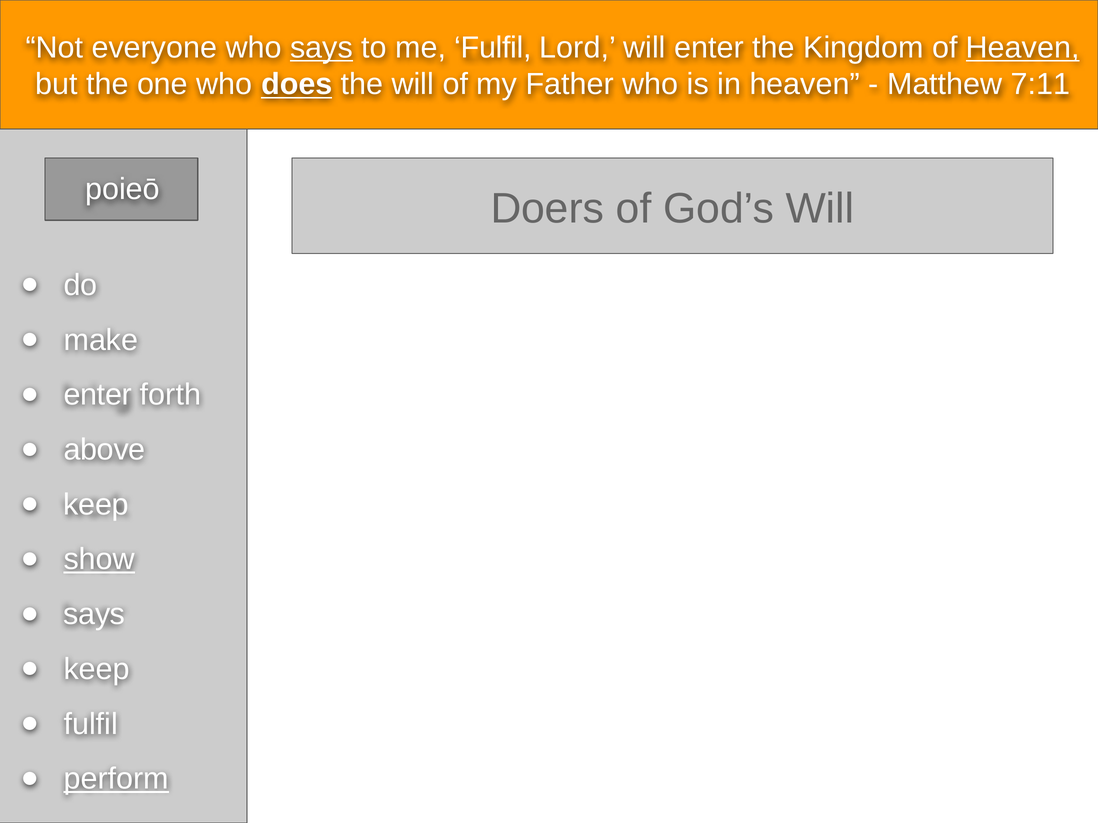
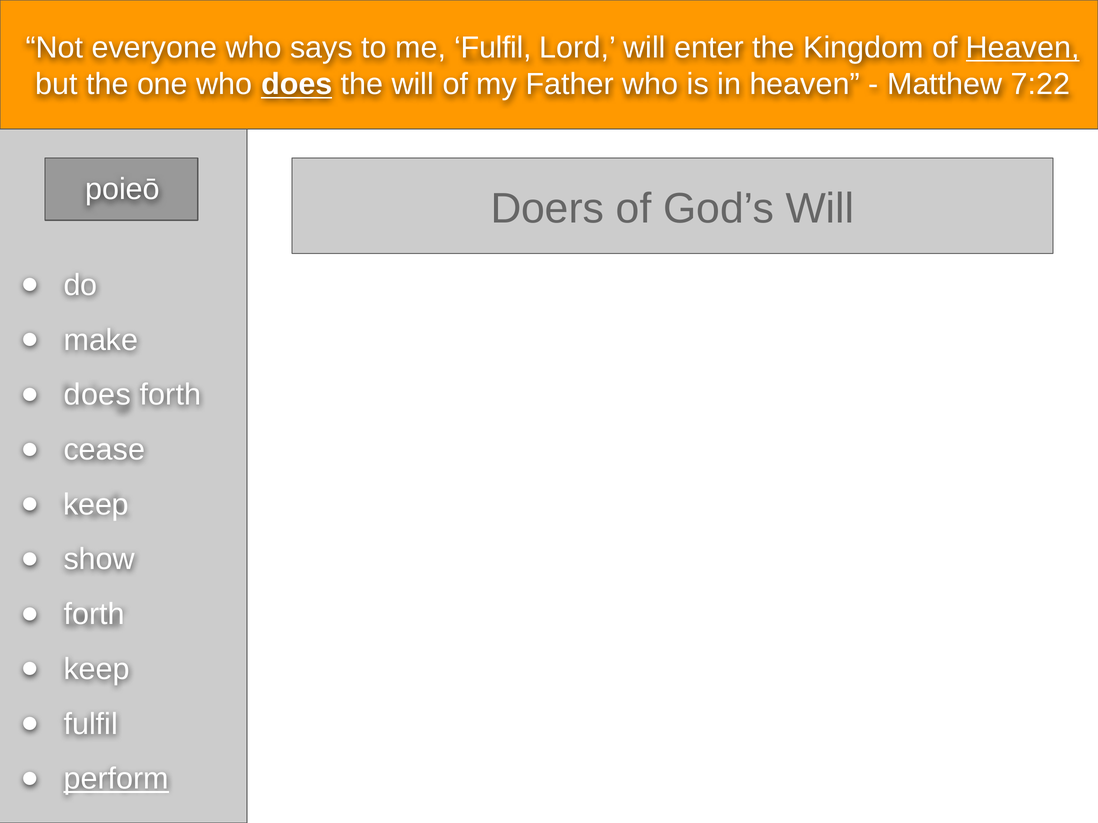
says at (322, 48) underline: present -> none
7:11: 7:11 -> 7:22
enter at (98, 395): enter -> does
above: above -> cease
show underline: present -> none
says at (94, 615): says -> forth
